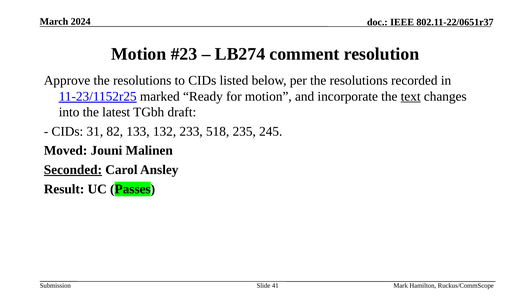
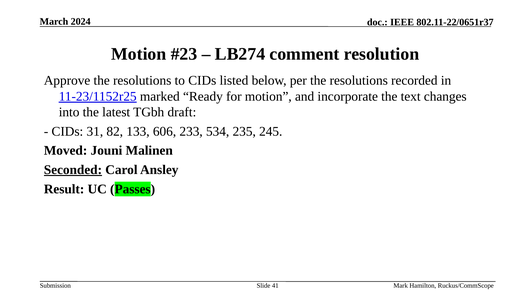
text underline: present -> none
132: 132 -> 606
518: 518 -> 534
